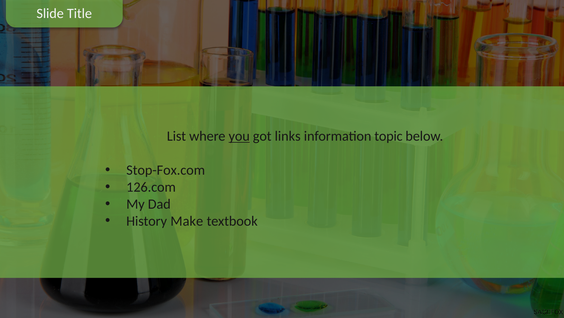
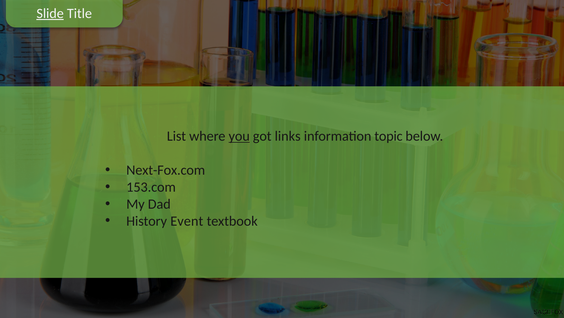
Slide underline: none -> present
Stop-Fox.com: Stop-Fox.com -> Next-Fox.com
126.com: 126.com -> 153.com
Make: Make -> Event
